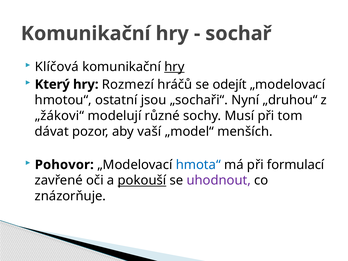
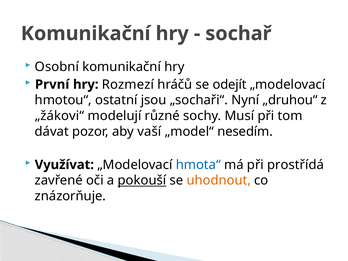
Klíčová: Klíčová -> Osobní
hry at (174, 67) underline: present -> none
Který: Který -> První
menších: menších -> nesedím
Pohovor: Pohovor -> Využívat
formulací: formulací -> prostřídá
uhodnout colour: purple -> orange
